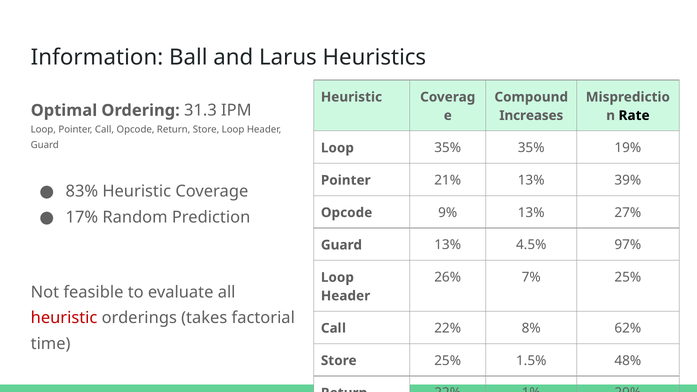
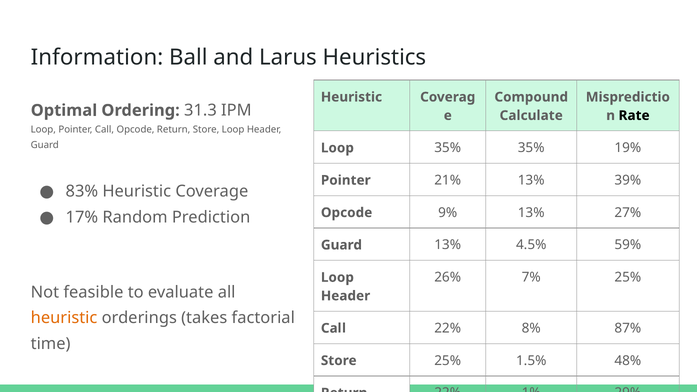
Increases: Increases -> Calculate
97%: 97% -> 59%
heuristic at (64, 318) colour: red -> orange
62%: 62% -> 87%
